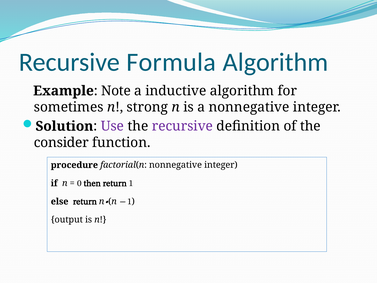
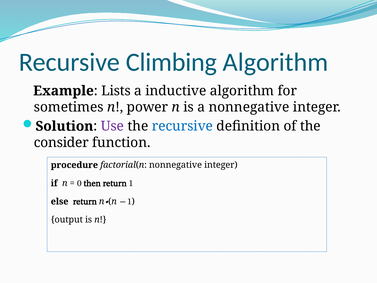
Formula: Formula -> Climbing
Note: Note -> Lists
strong: strong -> power
recursive at (182, 126) colour: purple -> blue
